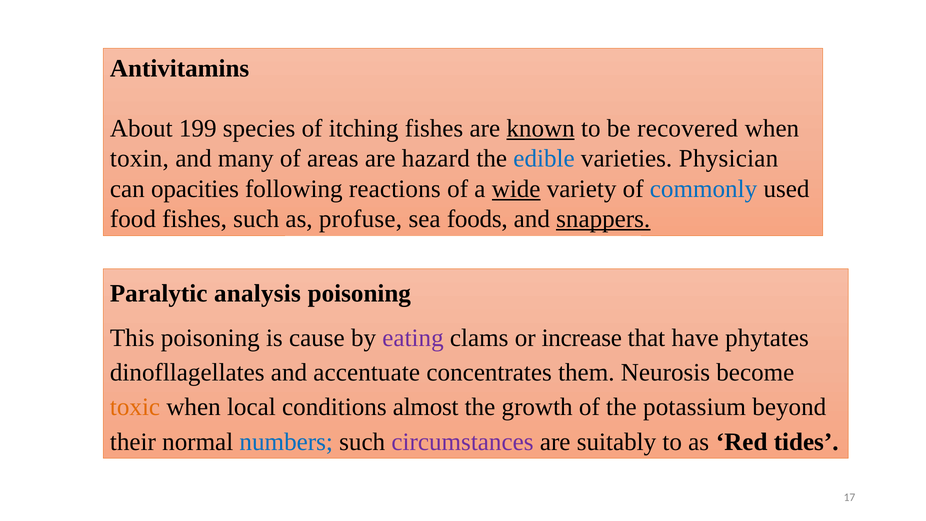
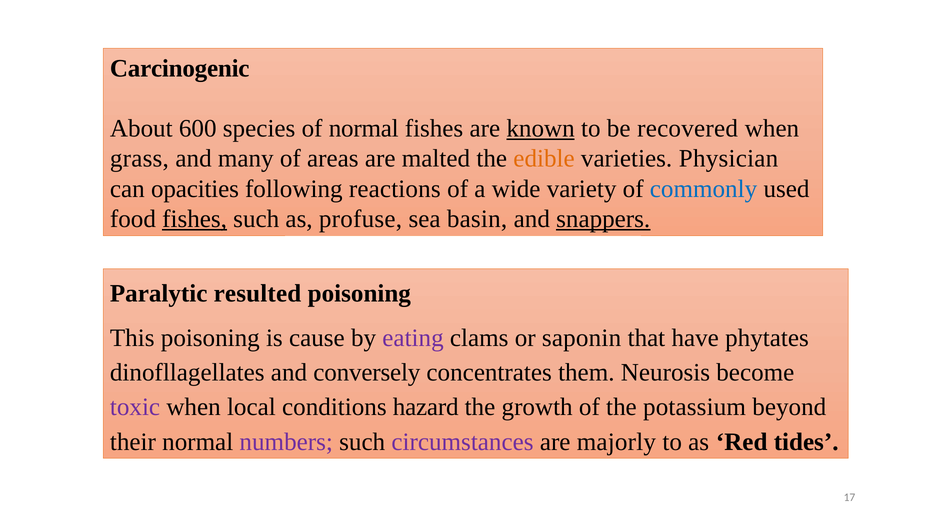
Antivitamins: Antivitamins -> Carcinogenic
199: 199 -> 600
of itching: itching -> normal
toxin: toxin -> grass
hazard: hazard -> malted
edible colour: blue -> orange
wide underline: present -> none
fishes at (195, 219) underline: none -> present
foods: foods -> basin
analysis: analysis -> resulted
increase: increase -> saponin
accentuate: accentuate -> conversely
toxic colour: orange -> purple
almost: almost -> hazard
numbers colour: blue -> purple
suitably: suitably -> majorly
